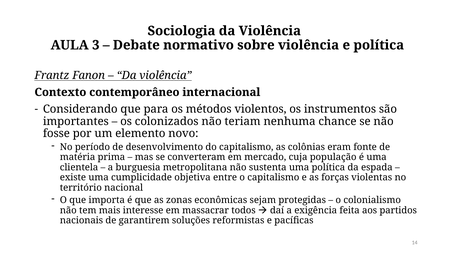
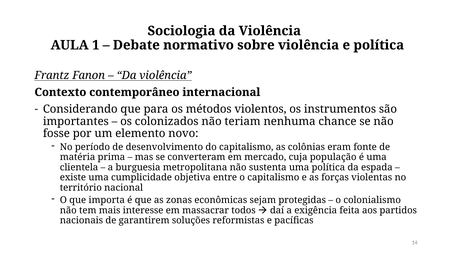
3: 3 -> 1
